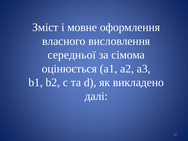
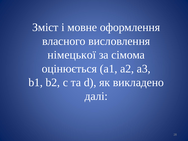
середньої: середньої -> німецької
